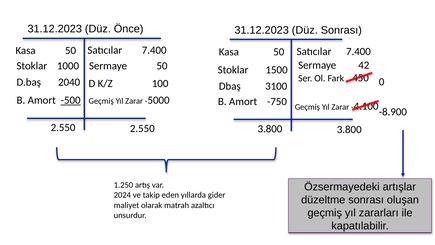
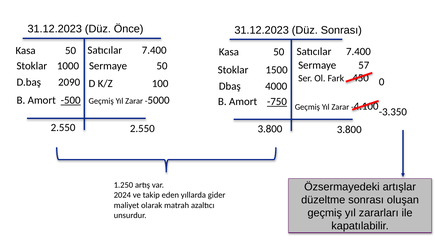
42: 42 -> 57
2040: 2040 -> 2090
3100: 3100 -> 4000
-750 underline: none -> present
-8.900: -8.900 -> -3.350
